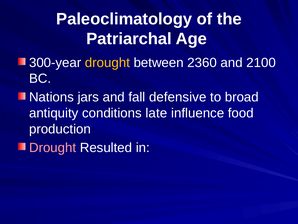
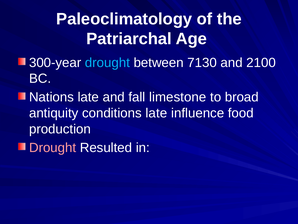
drought at (107, 63) colour: yellow -> light blue
2360: 2360 -> 7130
Nations jars: jars -> late
defensive: defensive -> limestone
